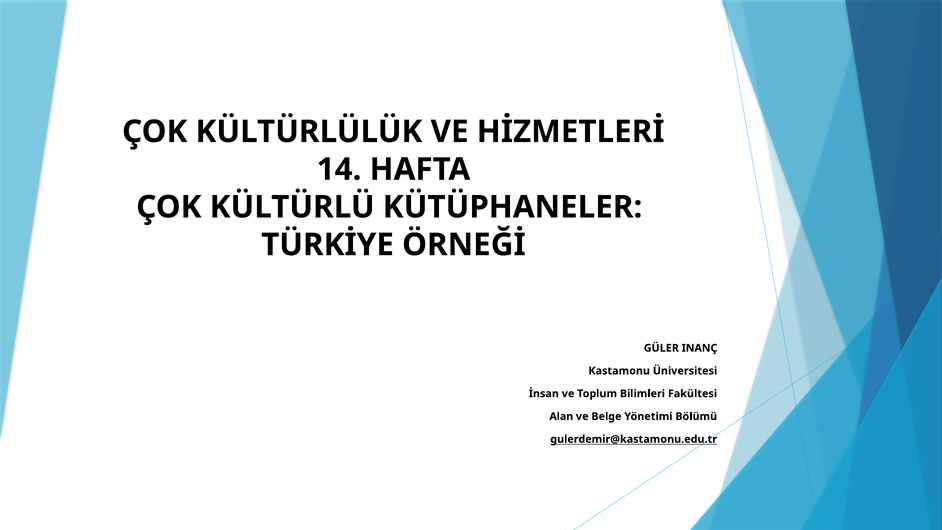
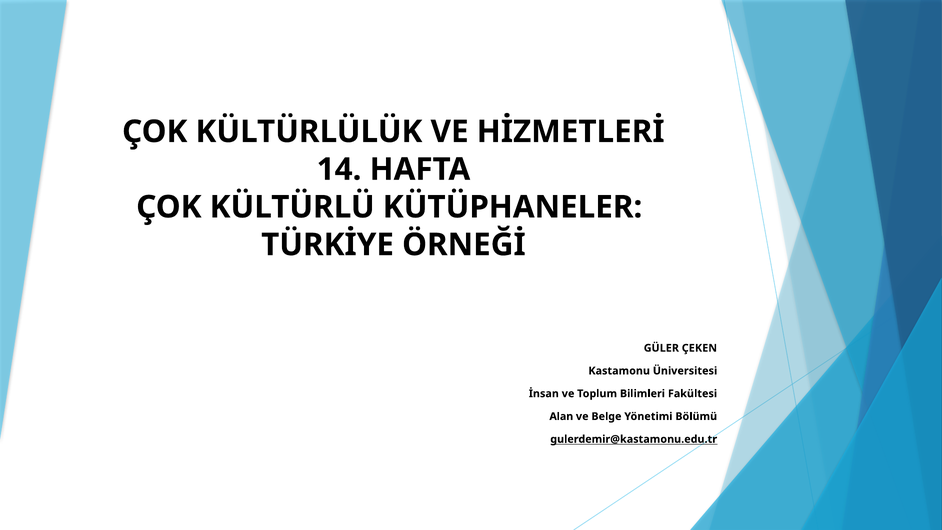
INANÇ: INANÇ -> ÇEKEN
